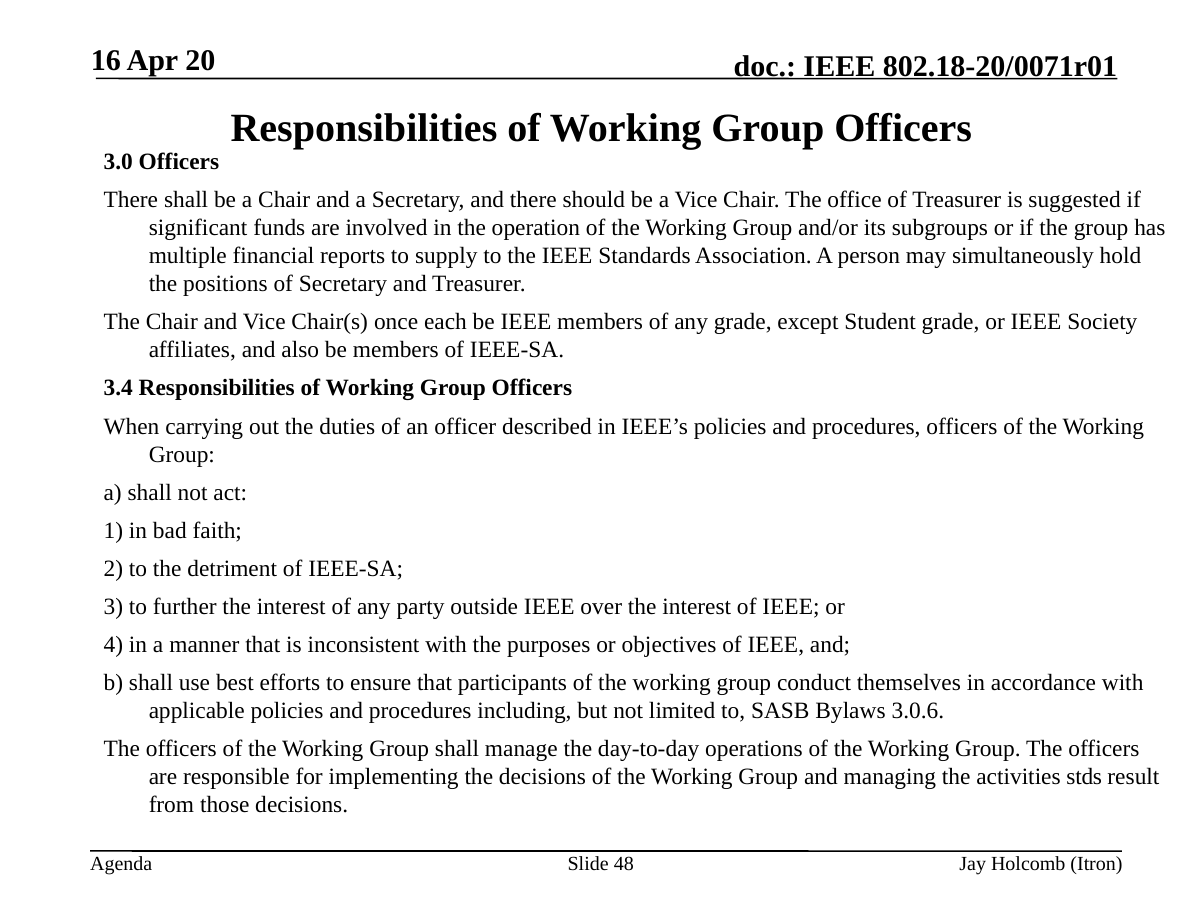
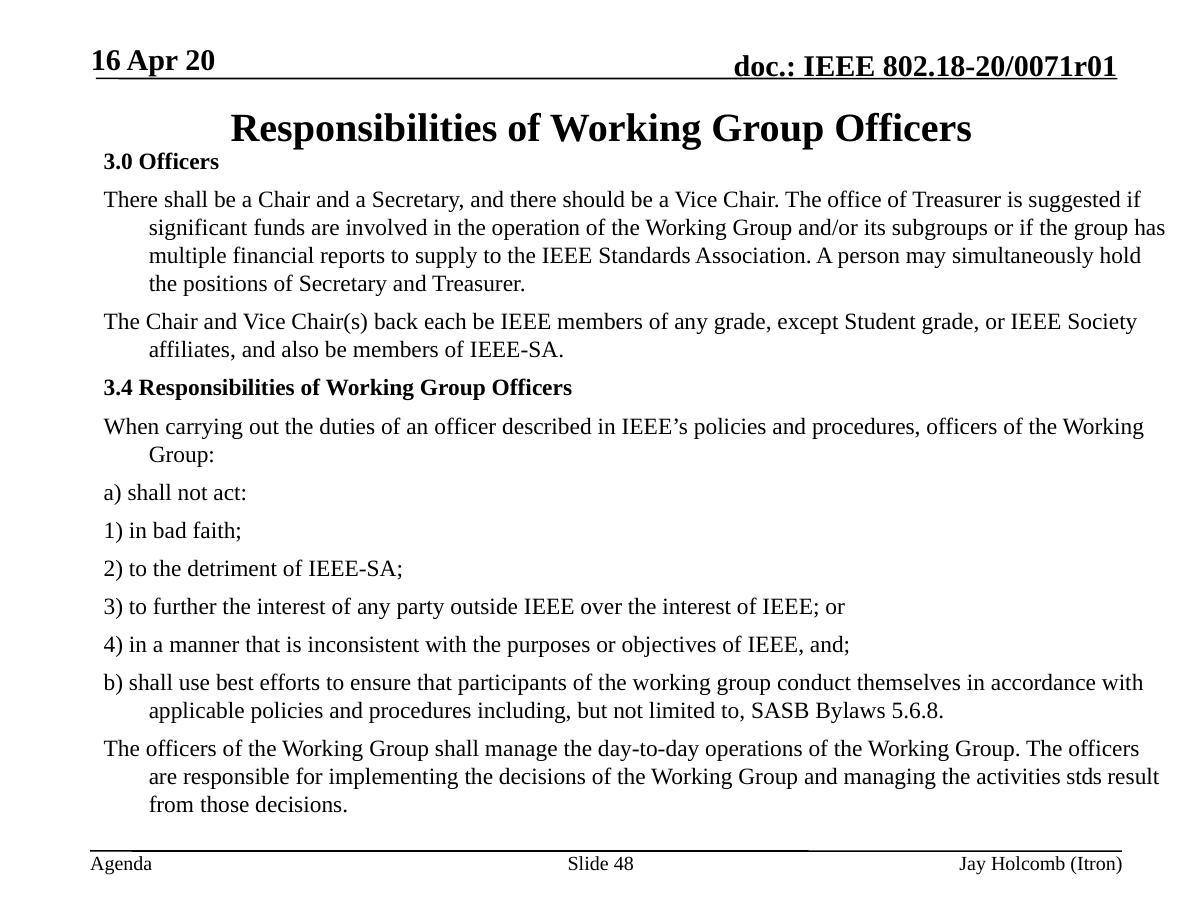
once: once -> back
3.0.6: 3.0.6 -> 5.6.8
